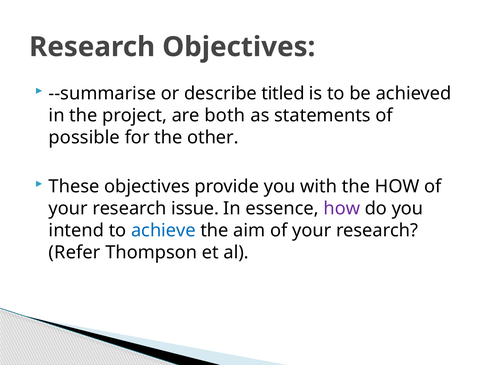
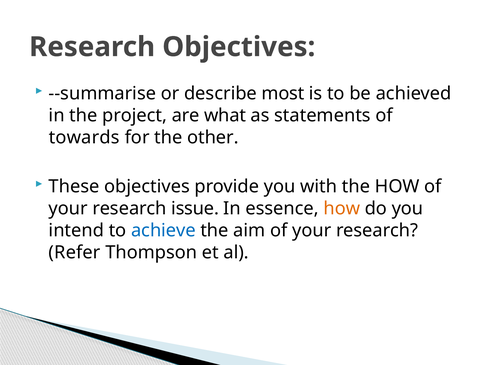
titled: titled -> most
both: both -> what
possible: possible -> towards
how at (342, 209) colour: purple -> orange
